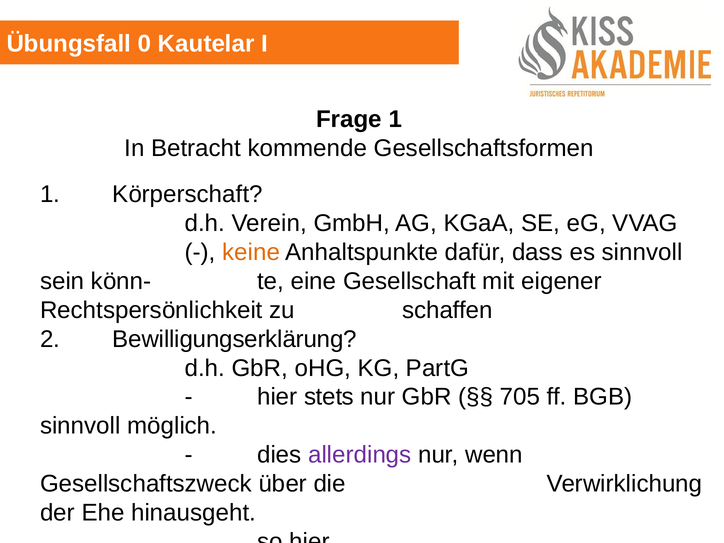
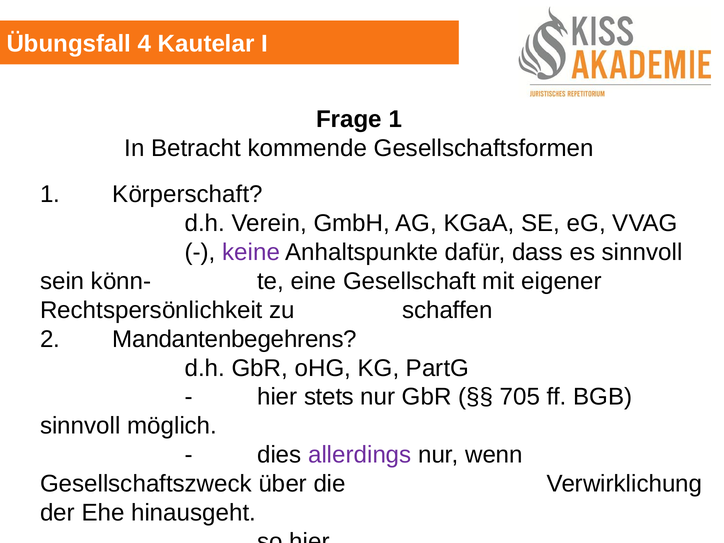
0: 0 -> 4
keine colour: orange -> purple
Bewilligungserklärung: Bewilligungserklärung -> Mandantenbegehrens
